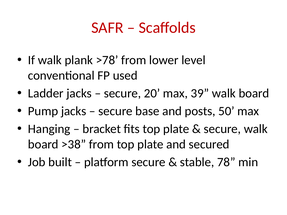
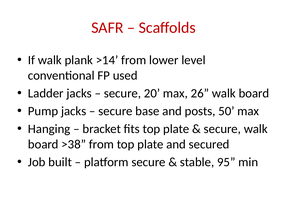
>78: >78 -> >14
39: 39 -> 26
78: 78 -> 95
